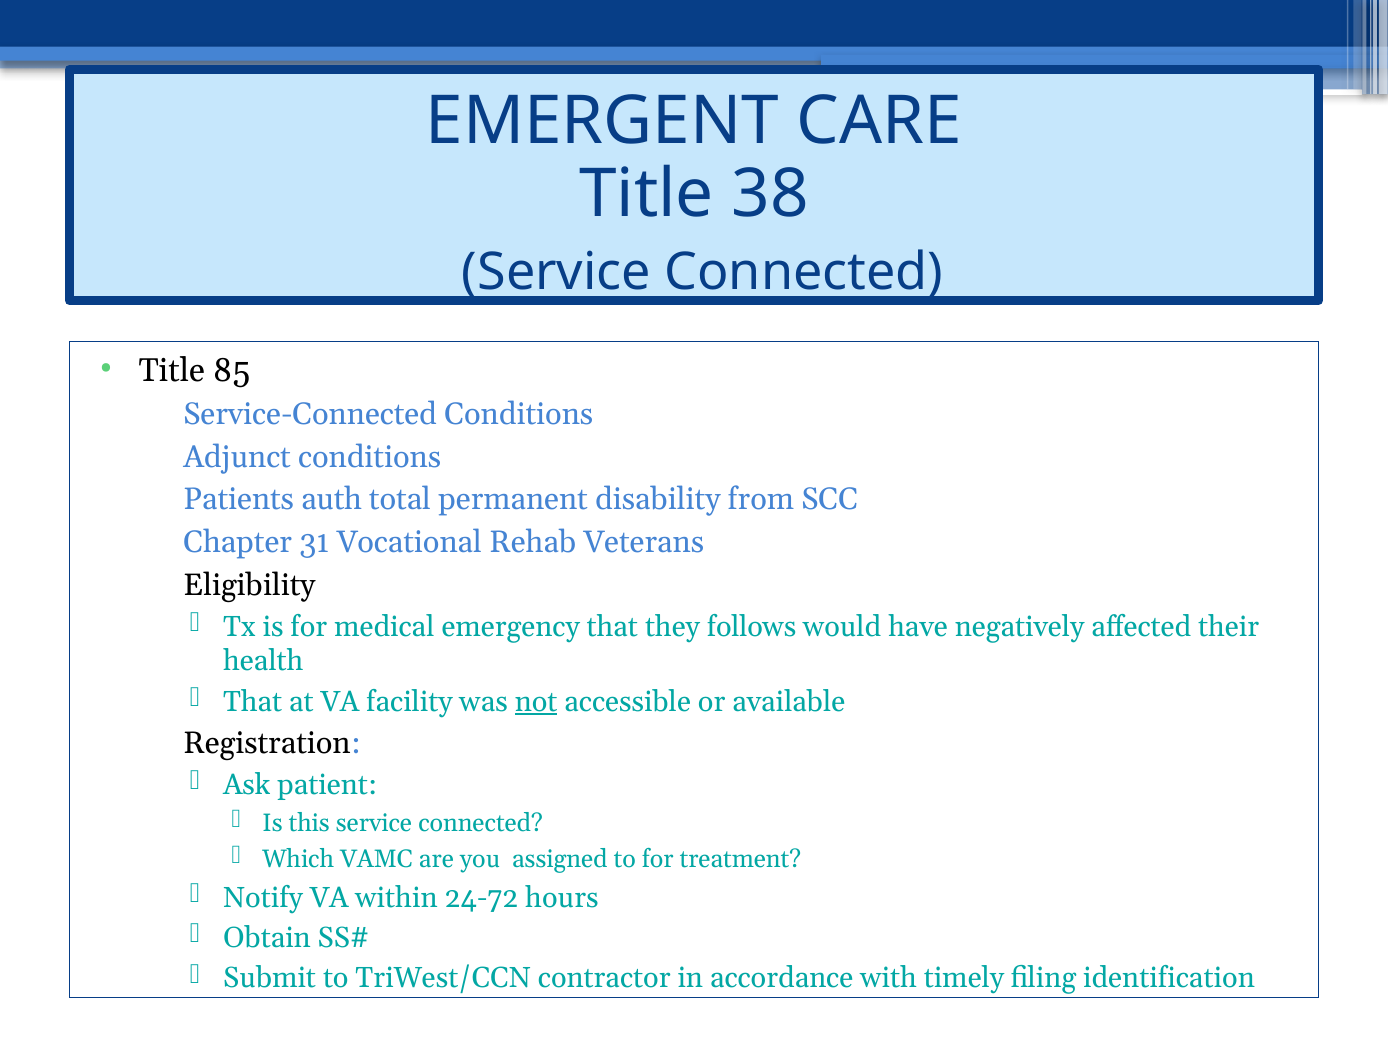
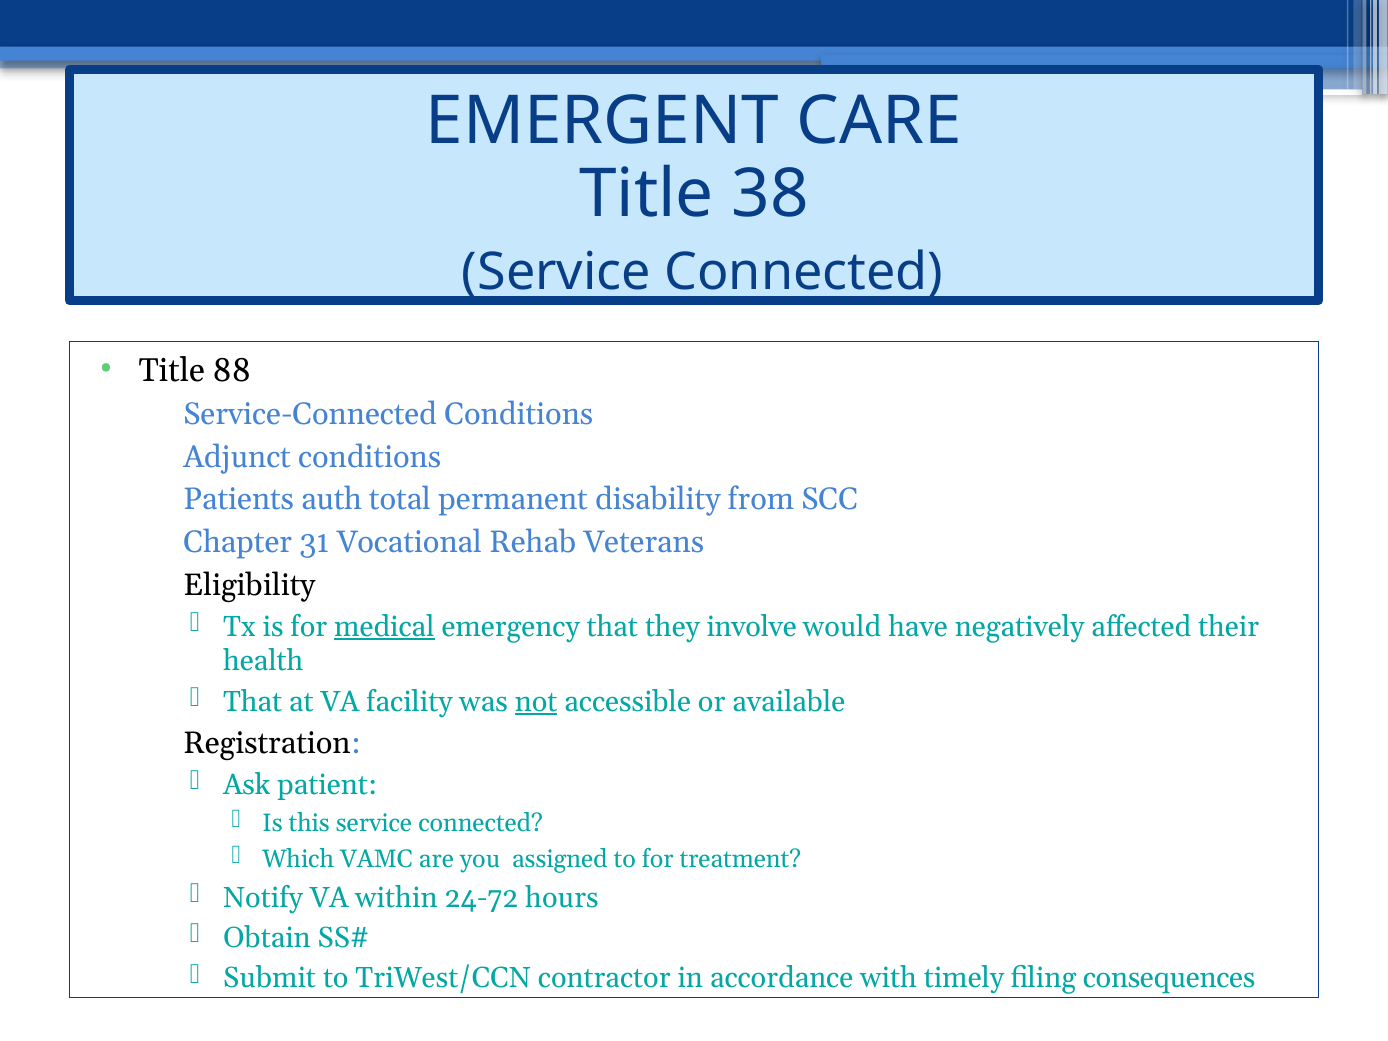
85: 85 -> 88
medical underline: none -> present
follows: follows -> involve
identification: identification -> consequences
